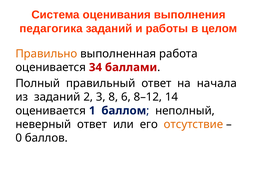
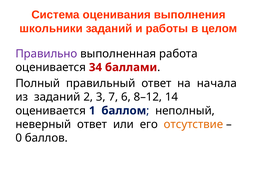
педагогика: педагогика -> школьники
Правильно colour: orange -> purple
8: 8 -> 7
